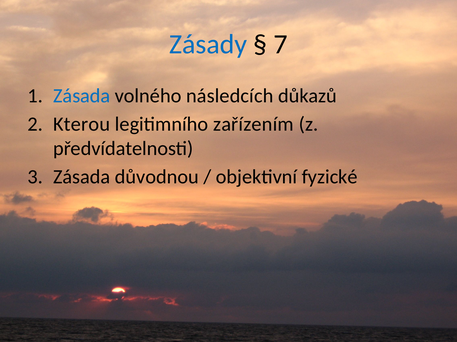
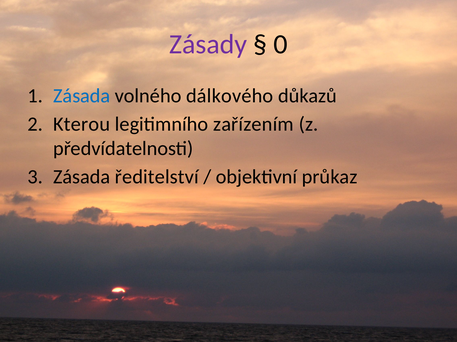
Zásady colour: blue -> purple
7: 7 -> 0
následcích: následcích -> dálkového
důvodnou: důvodnou -> ředitelství
fyzické: fyzické -> průkaz
